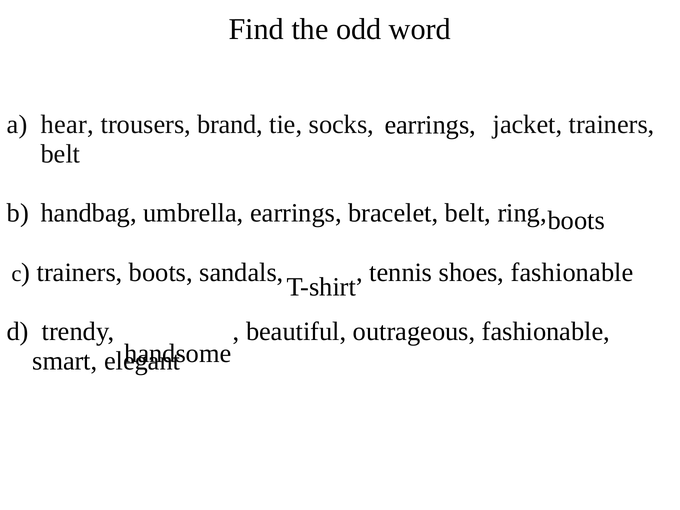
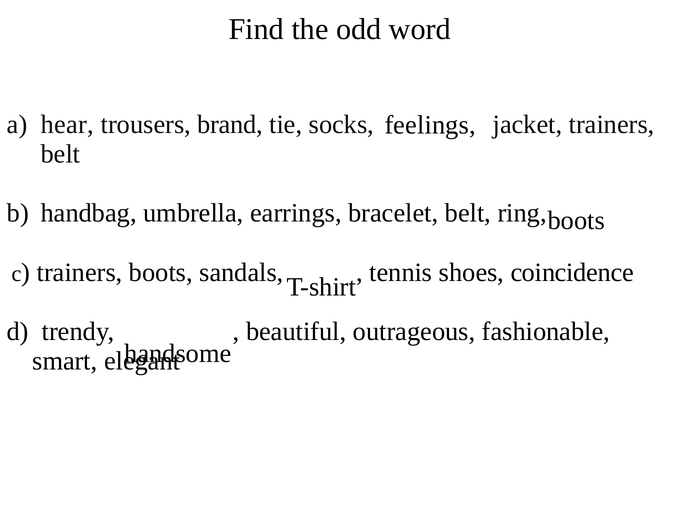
earrings at (430, 125): earrings -> feelings
shoes fashionable: fashionable -> coincidence
